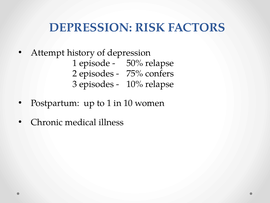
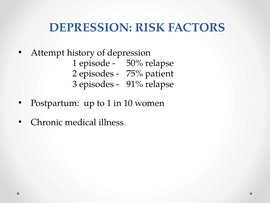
confers: confers -> patient
10%: 10% -> 91%
